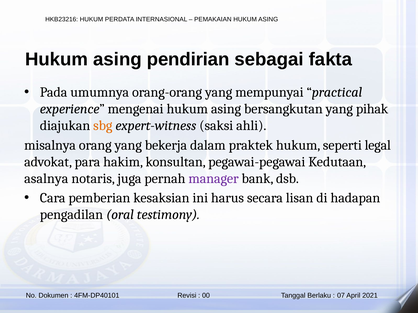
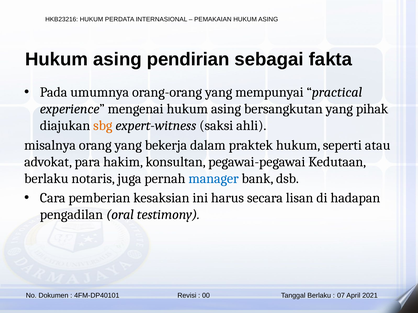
legal: legal -> atau
asalnya at (46, 179): asalnya -> berlaku
manager colour: purple -> blue
